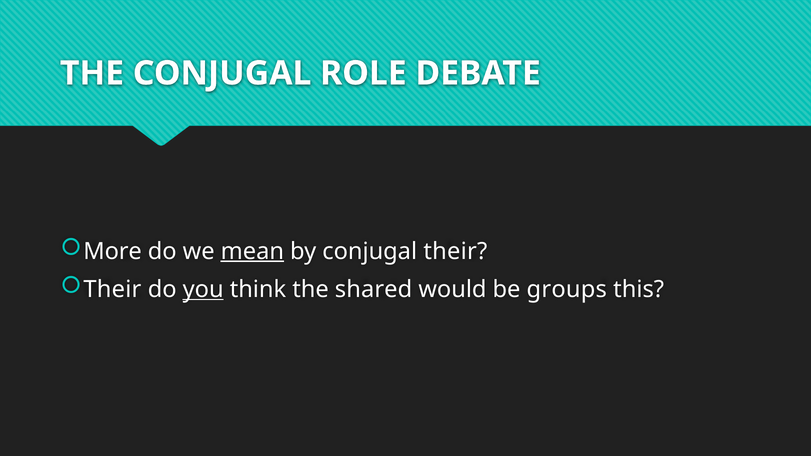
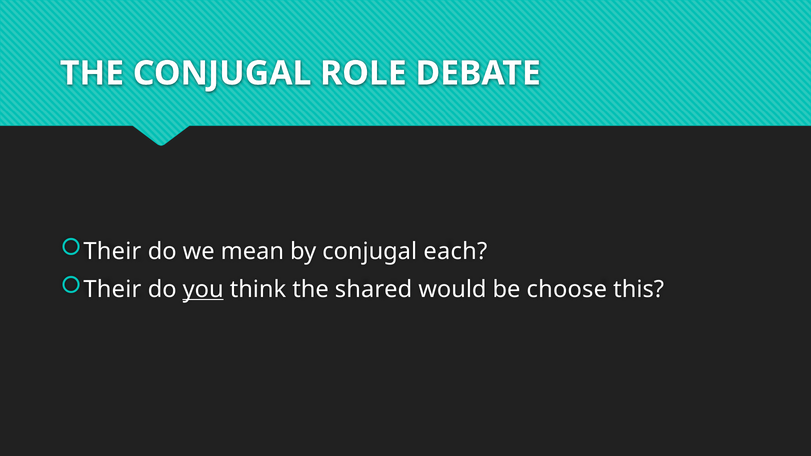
More at (113, 251): More -> Their
mean underline: present -> none
conjugal their: their -> each
groups: groups -> choose
